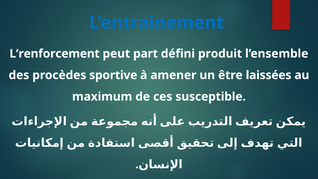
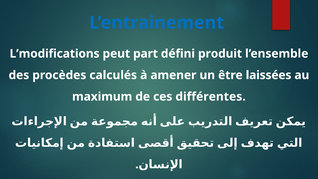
L’renforcement: L’renforcement -> L’modifications
sportive: sportive -> calculés
susceptible: susceptible -> différentes
